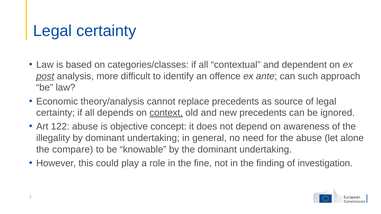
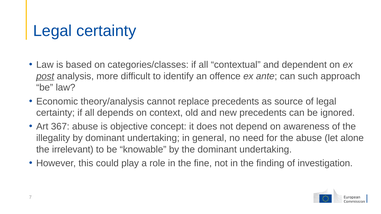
context underline: present -> none
122: 122 -> 367
compare: compare -> irrelevant
